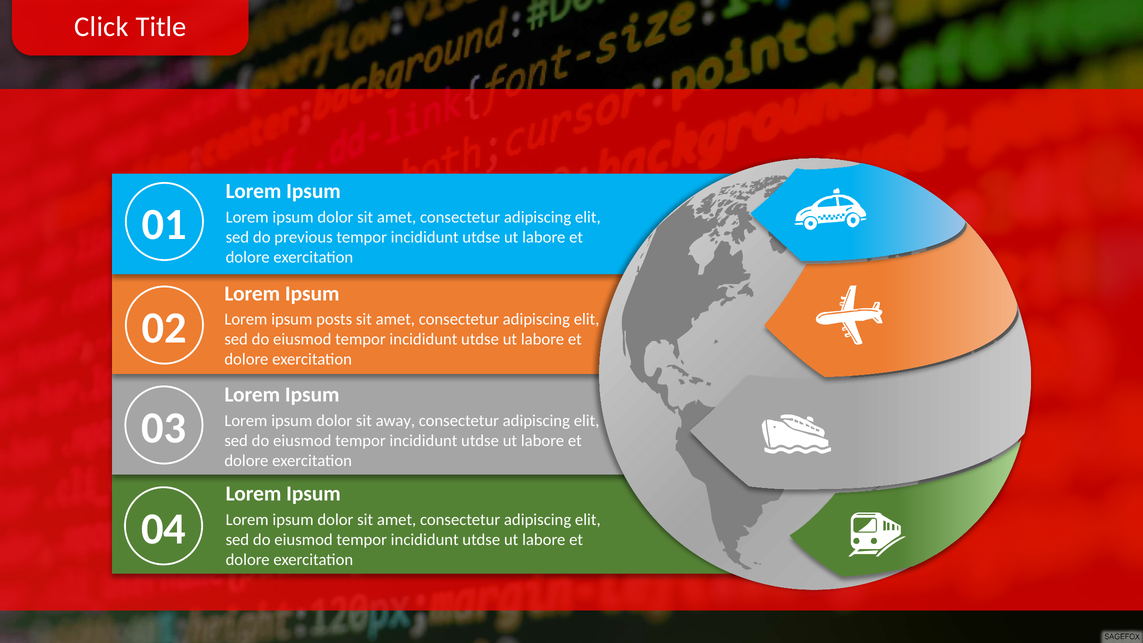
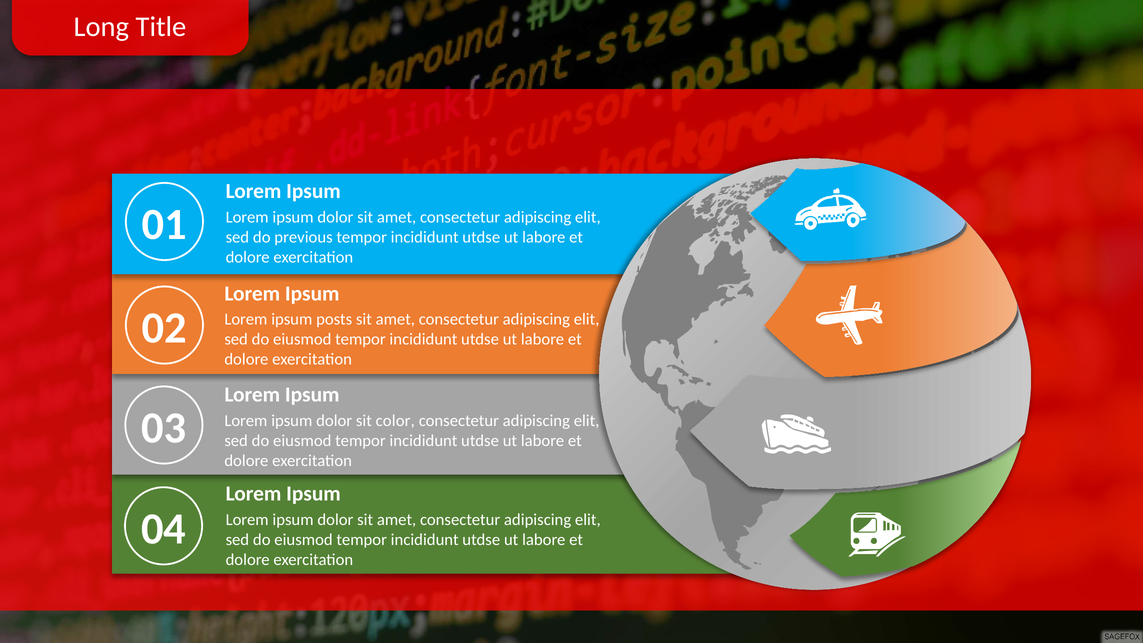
Click: Click -> Long
away: away -> color
